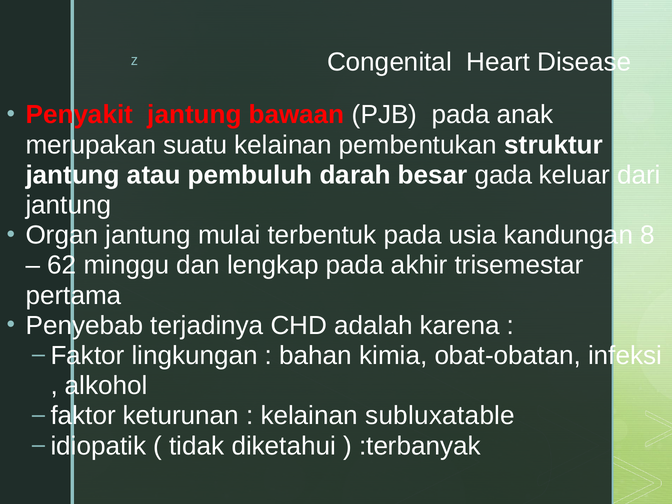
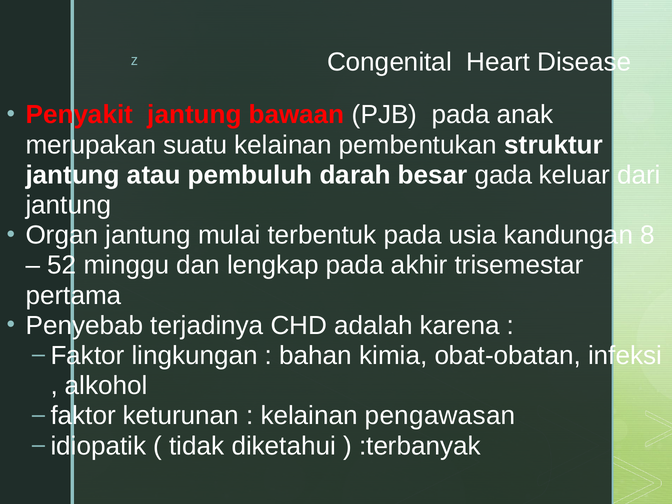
62: 62 -> 52
subluxatable: subluxatable -> pengawasan
